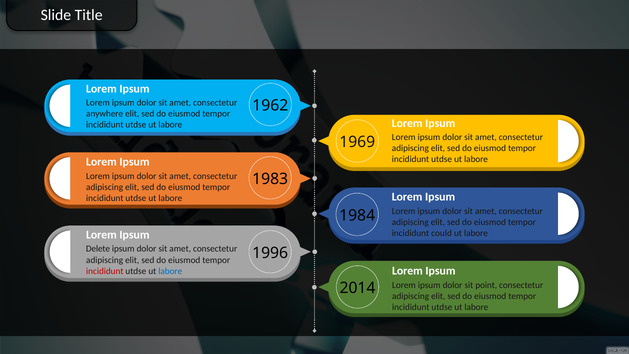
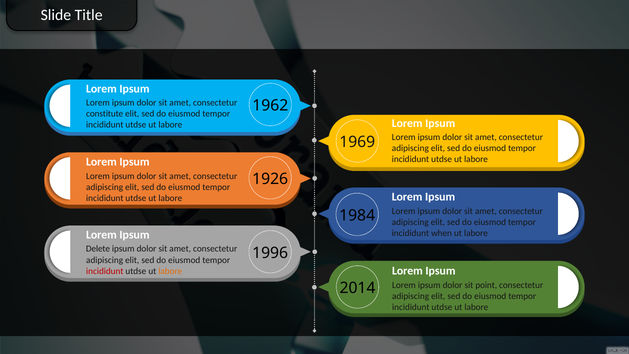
anywhere: anywhere -> constitute
1983: 1983 -> 1926
could: could -> when
labore at (170, 271) colour: blue -> orange
